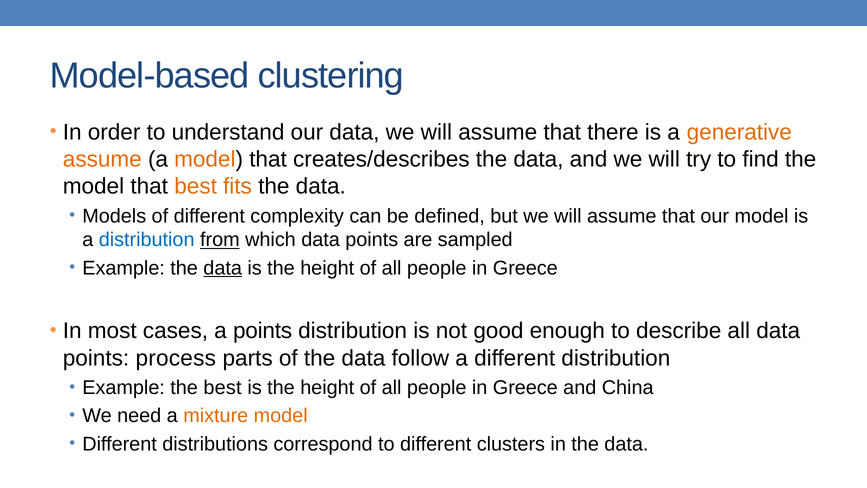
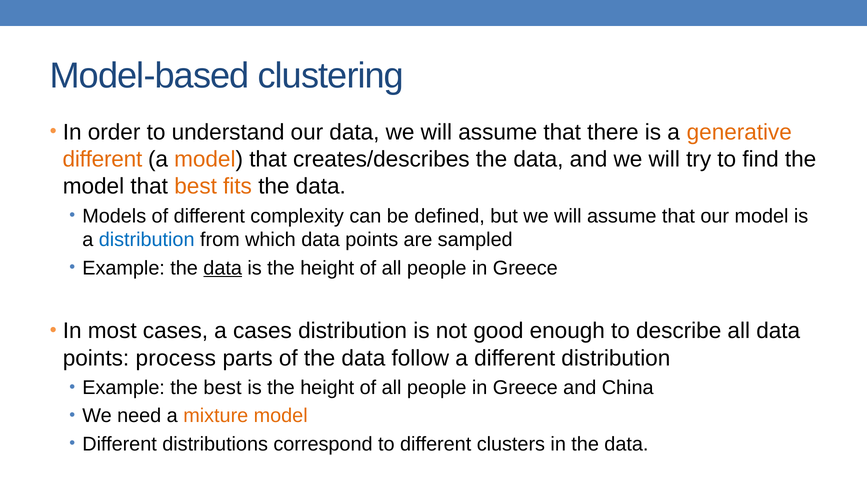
assume at (102, 159): assume -> different
from underline: present -> none
a points: points -> cases
